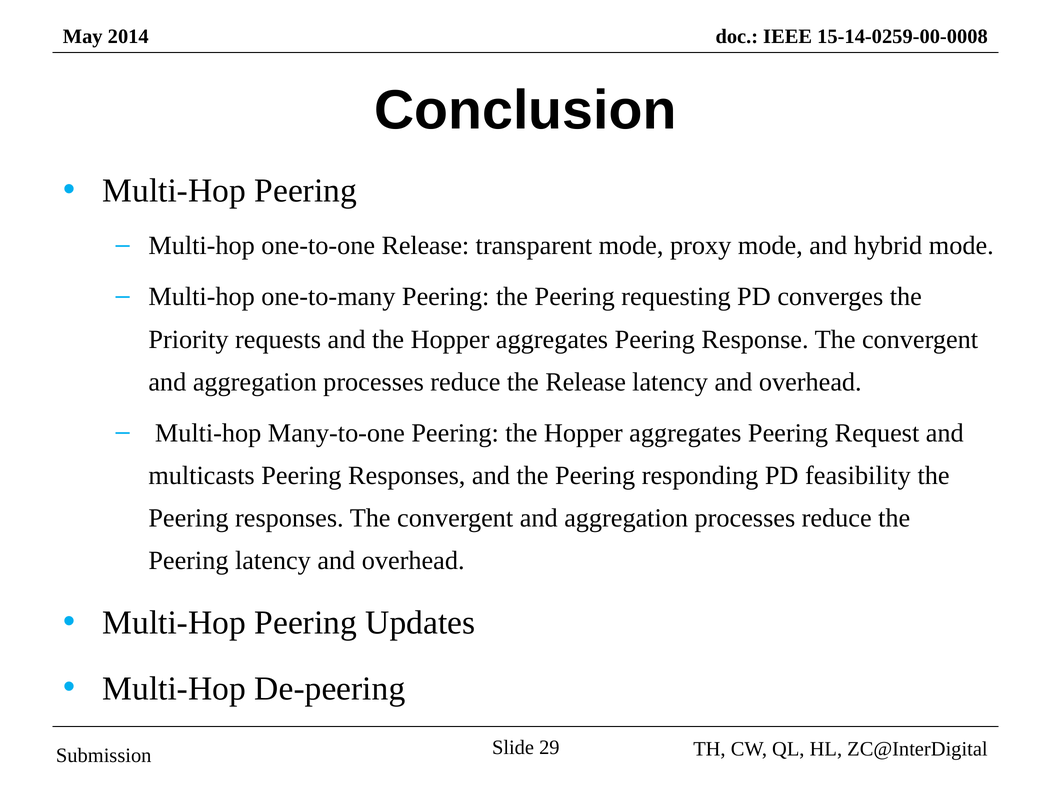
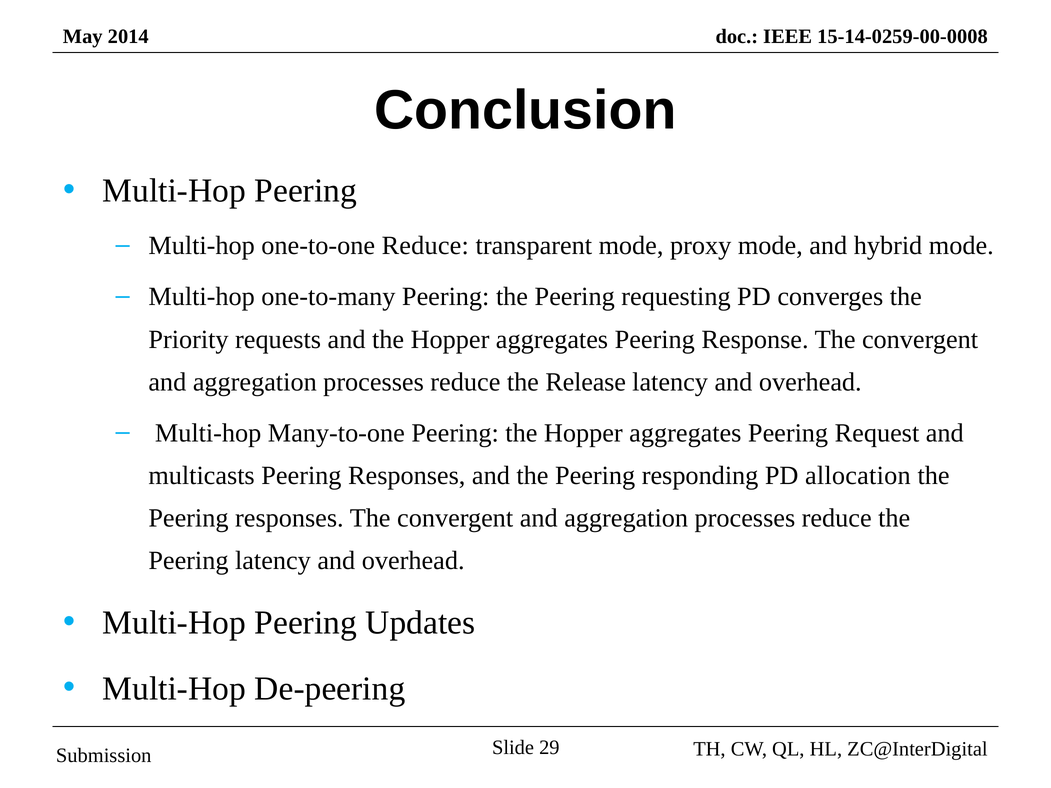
one-to-one Release: Release -> Reduce
feasibility: feasibility -> allocation
